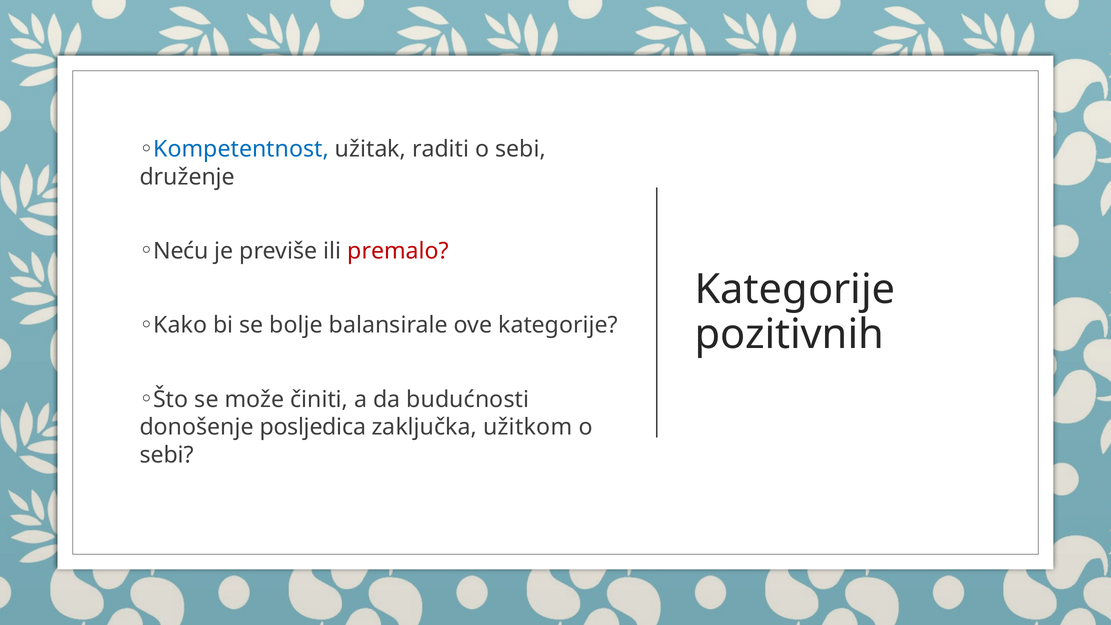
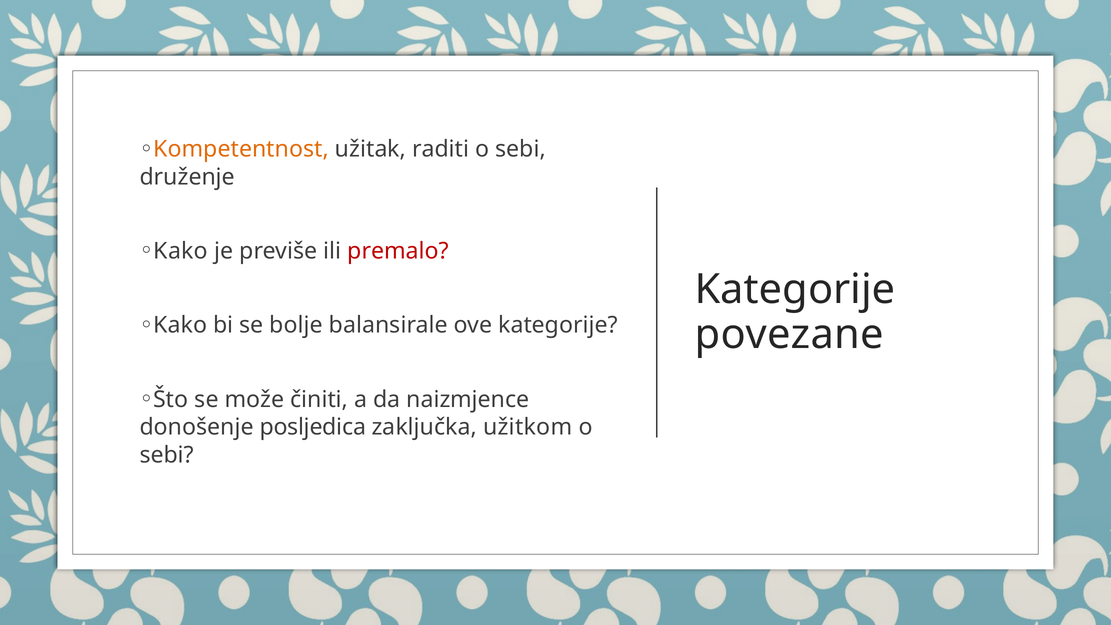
Kompetentnost colour: blue -> orange
Neću at (181, 251): Neću -> Kako
pozitivnih: pozitivnih -> povezane
budućnosti: budućnosti -> naizmjence
